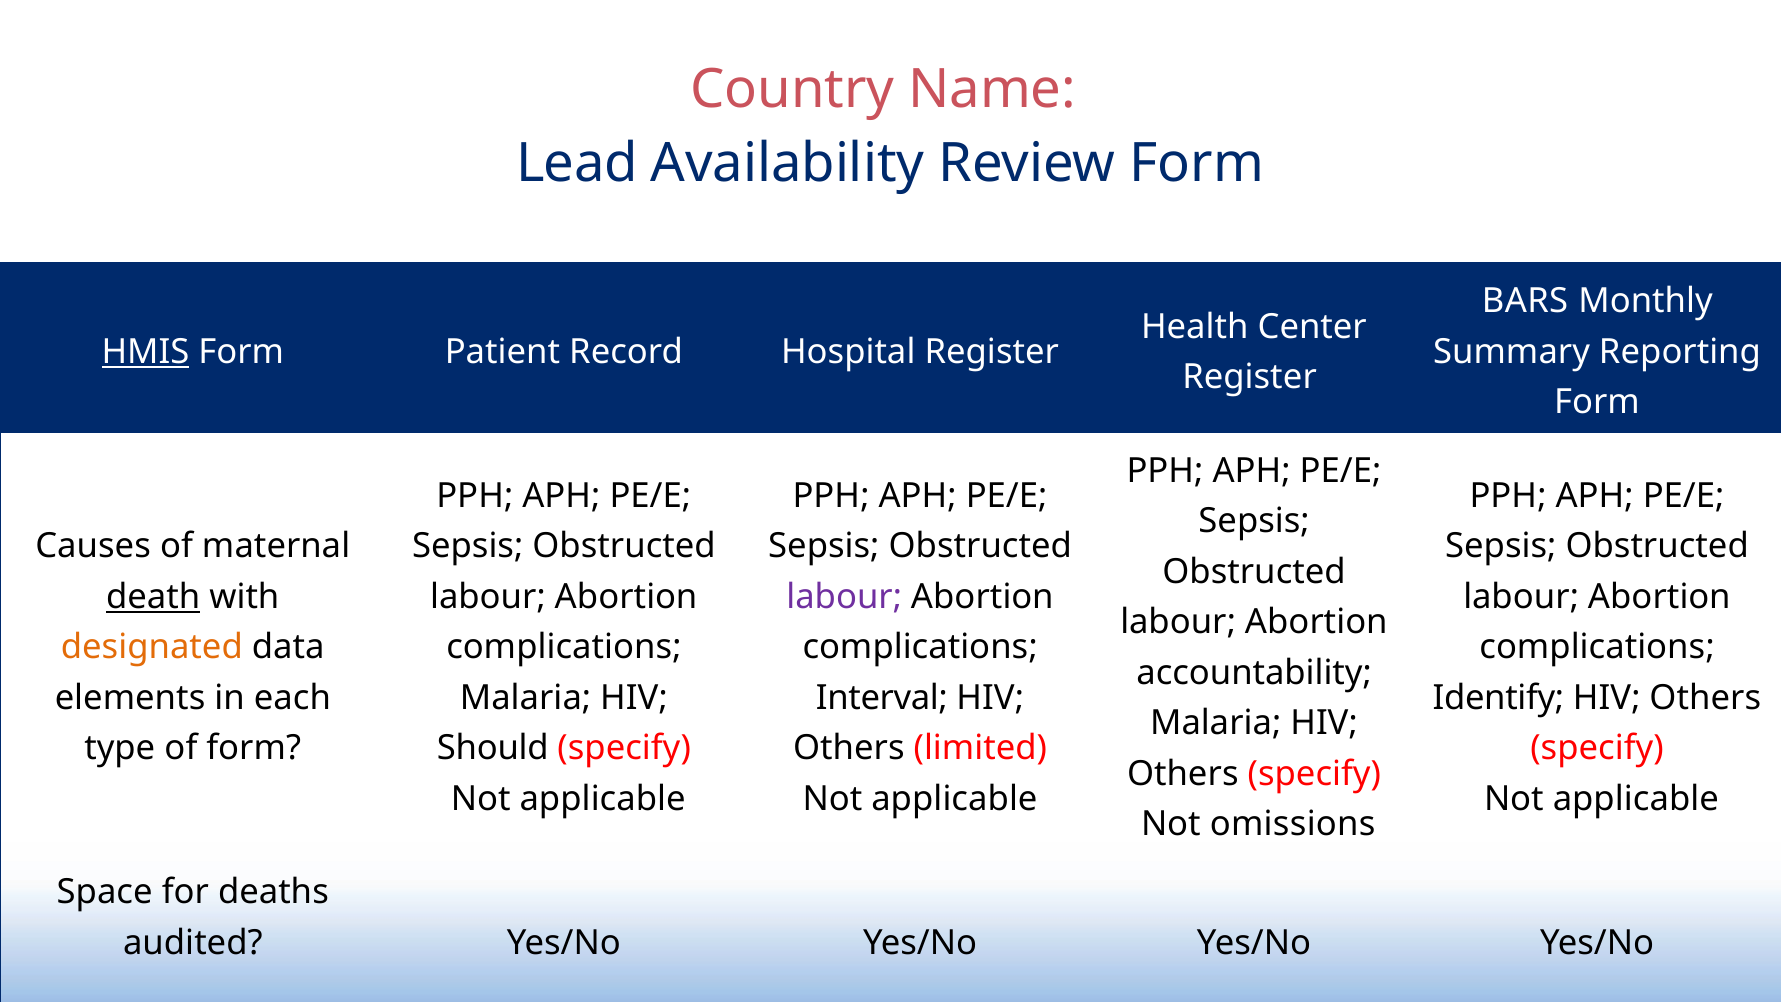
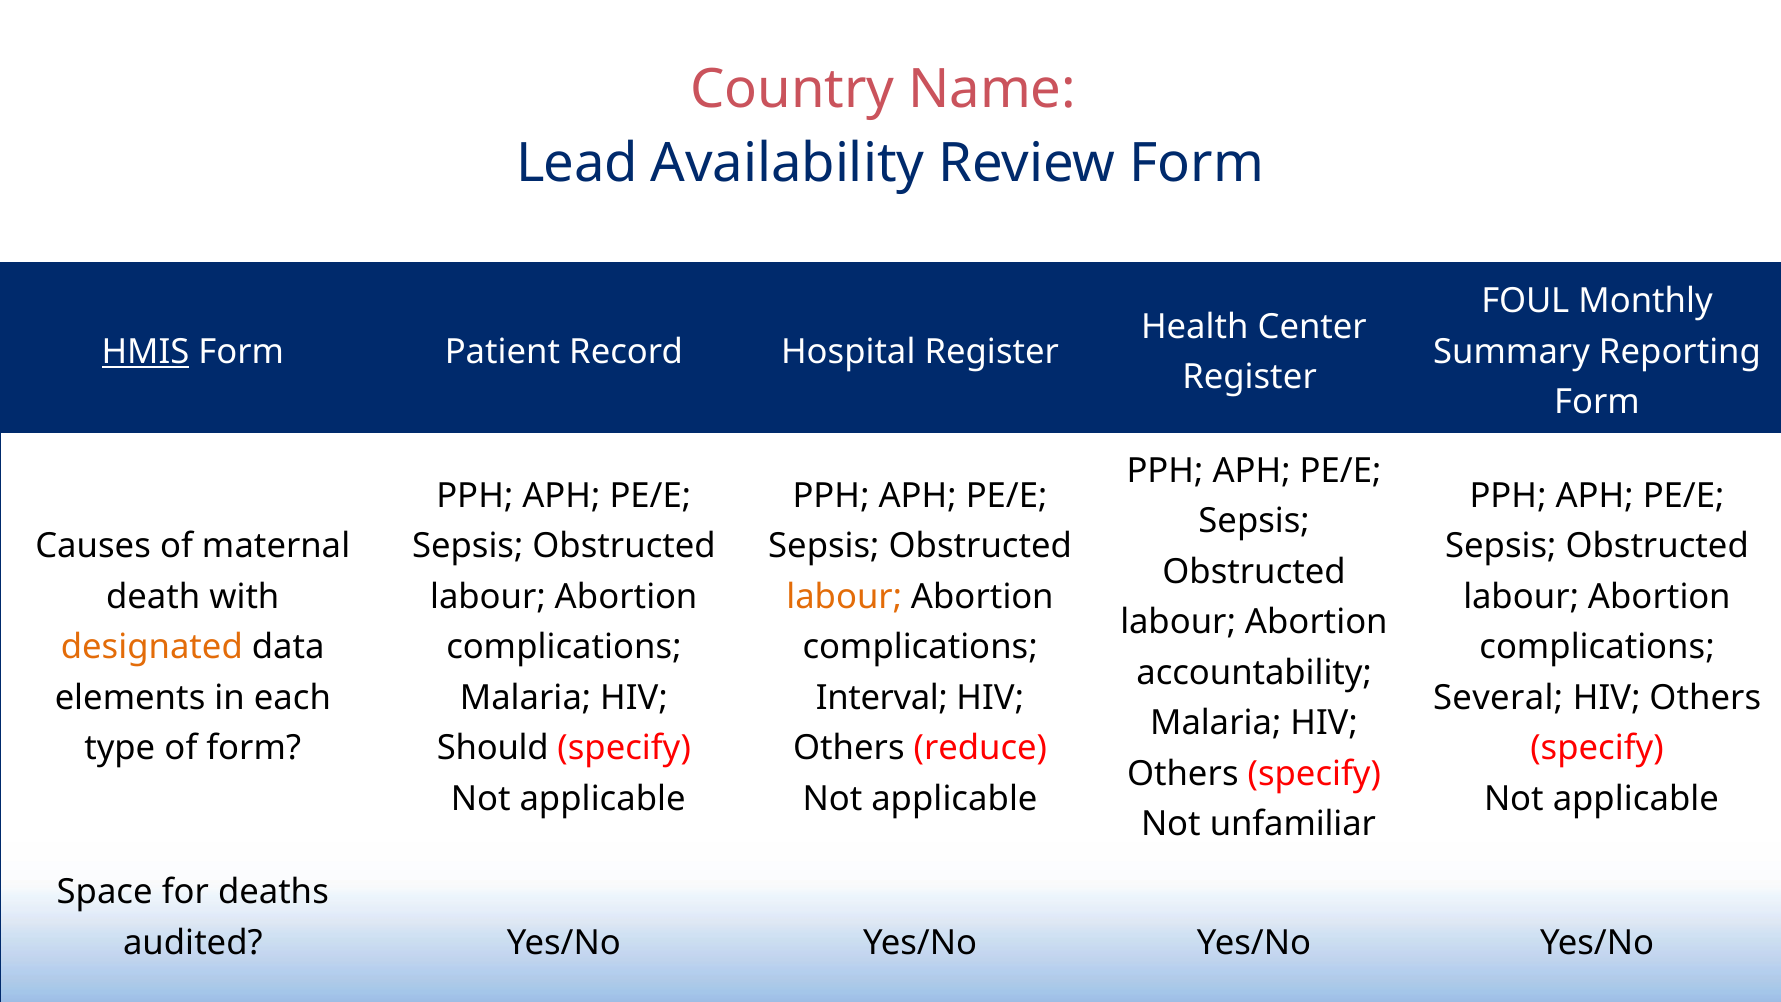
BARS: BARS -> FOUL
death underline: present -> none
labour at (844, 597) colour: purple -> orange
Identify: Identify -> Several
limited: limited -> reduce
omissions: omissions -> unfamiliar
